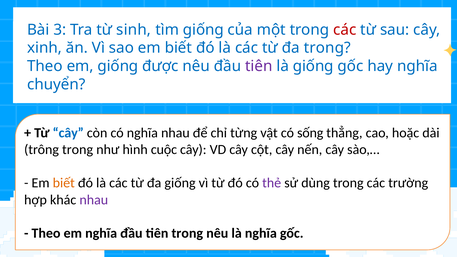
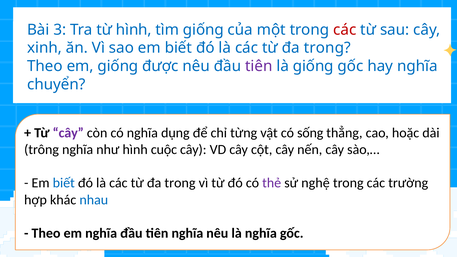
từ sinh: sinh -> hình
cây at (68, 133) colour: blue -> purple
nghĩa nhau: nhau -> dụng
trông trong: trong -> nghĩa
biết at (64, 183) colour: orange -> blue
giống at (180, 183): giống -> trong
dùng: dùng -> nghệ
nhau at (94, 200) colour: purple -> blue
tiên trong: trong -> nghĩa
